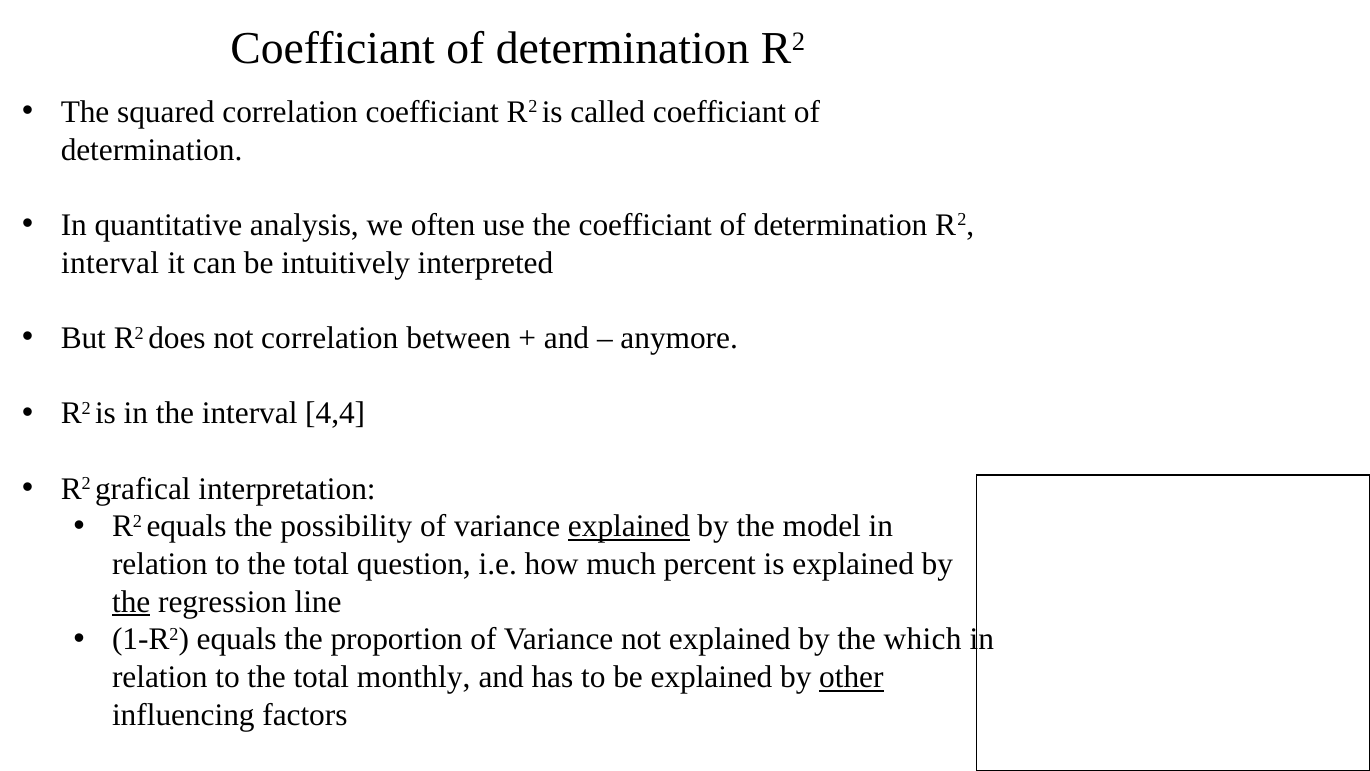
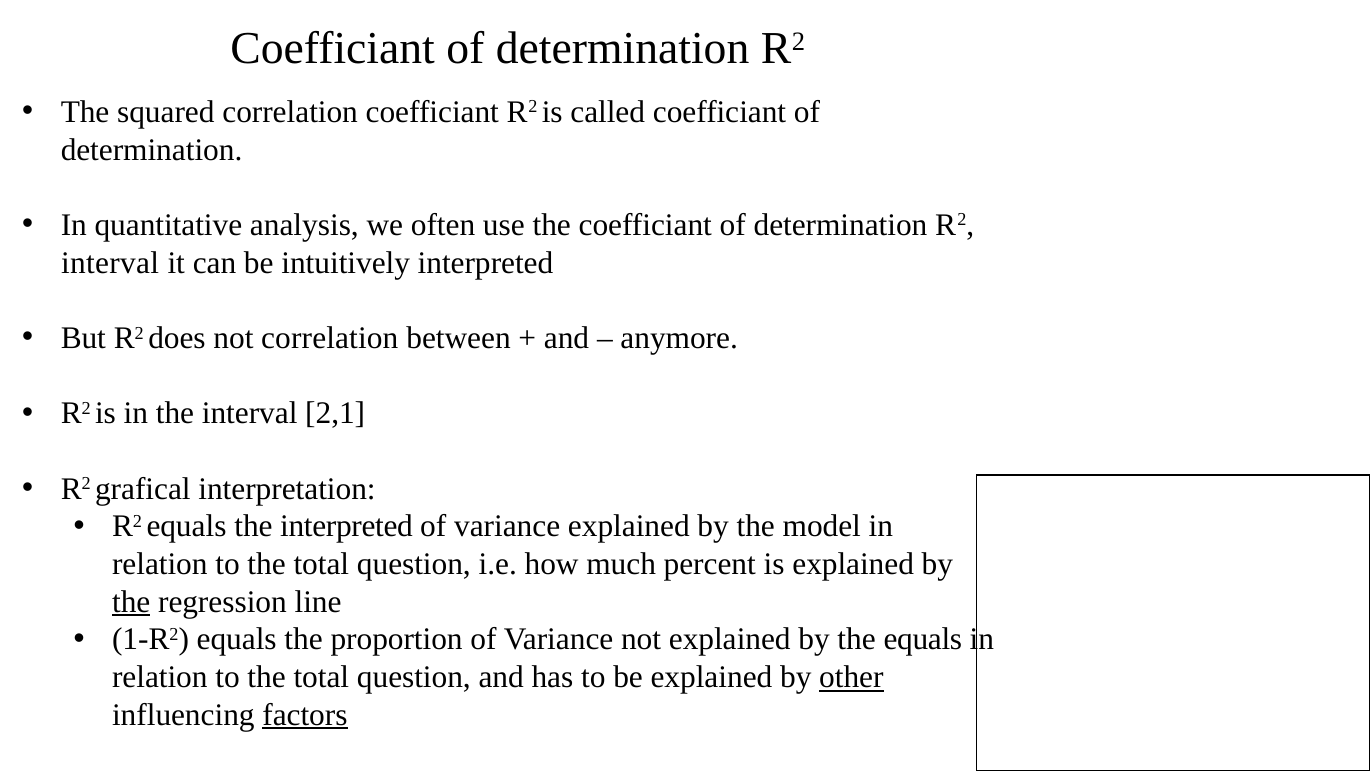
4,4: 4,4 -> 2,1
the possibility: possibility -> interpreted
explained at (629, 526) underline: present -> none
the which: which -> equals
monthly at (414, 677): monthly -> question
factors underline: none -> present
